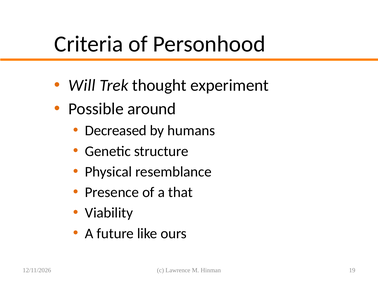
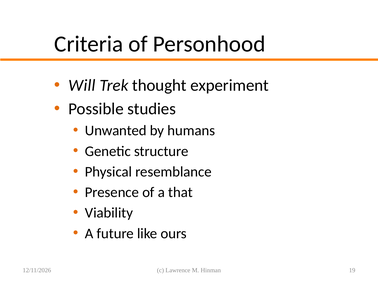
around: around -> studies
Decreased: Decreased -> Unwanted
